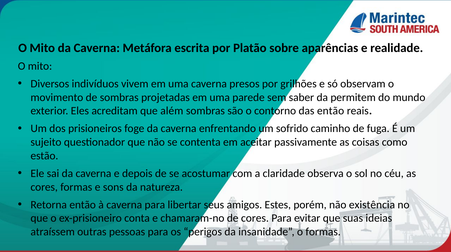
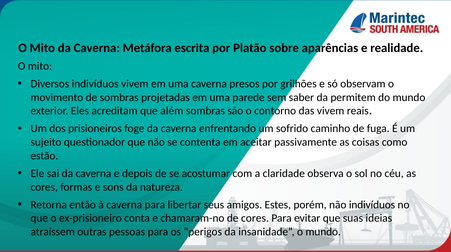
das então: então -> vivem
não existência: existência -> indivíduos
o formas: formas -> mundo
